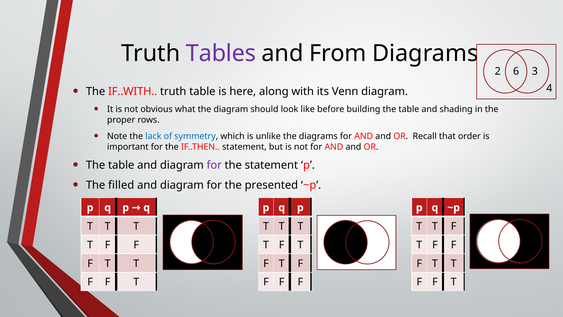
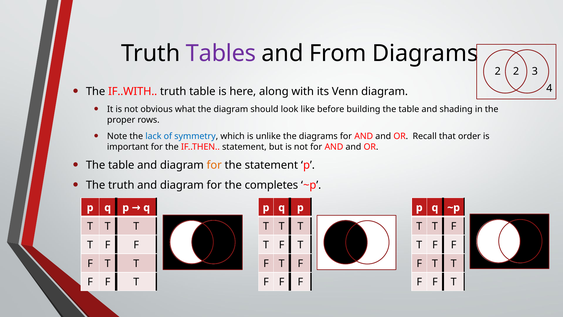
2 6: 6 -> 2
for at (214, 165) colour: purple -> orange
The filled: filled -> truth
presented: presented -> completes
